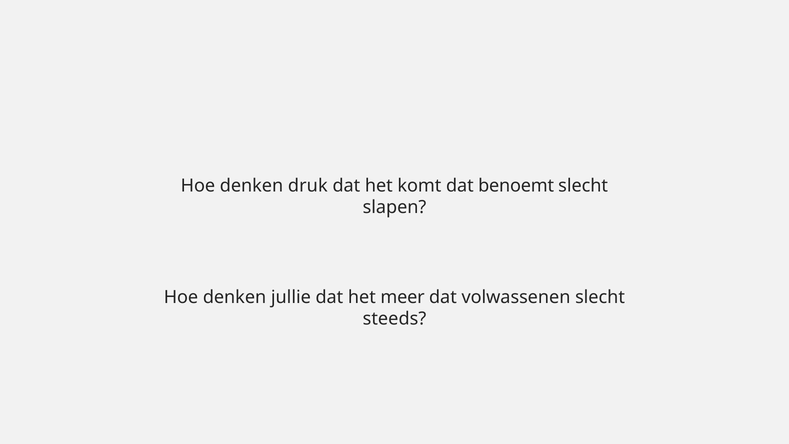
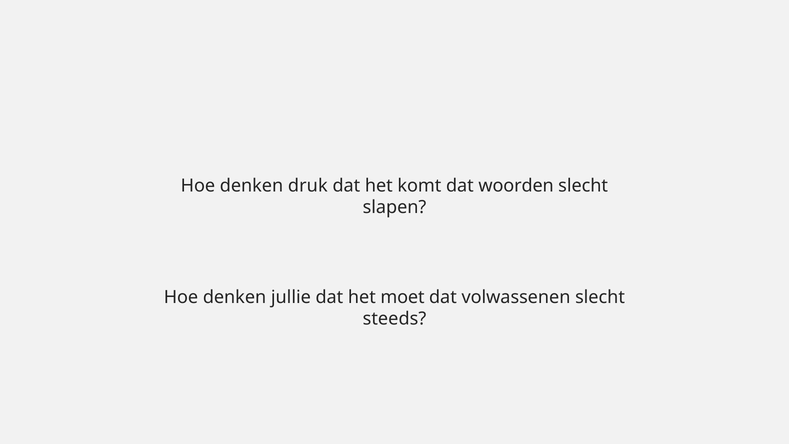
benoemt: benoemt -> woorden
meer: meer -> moet
